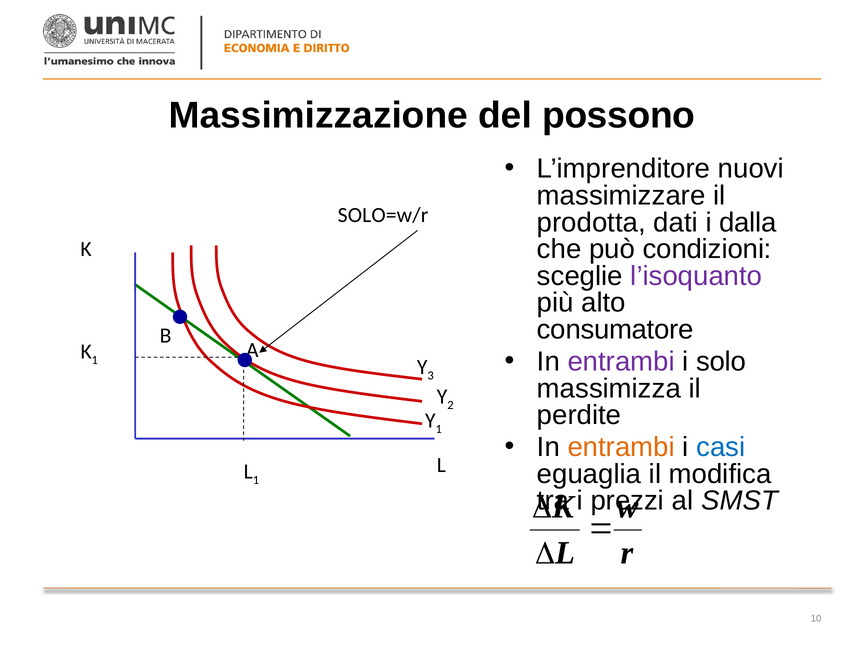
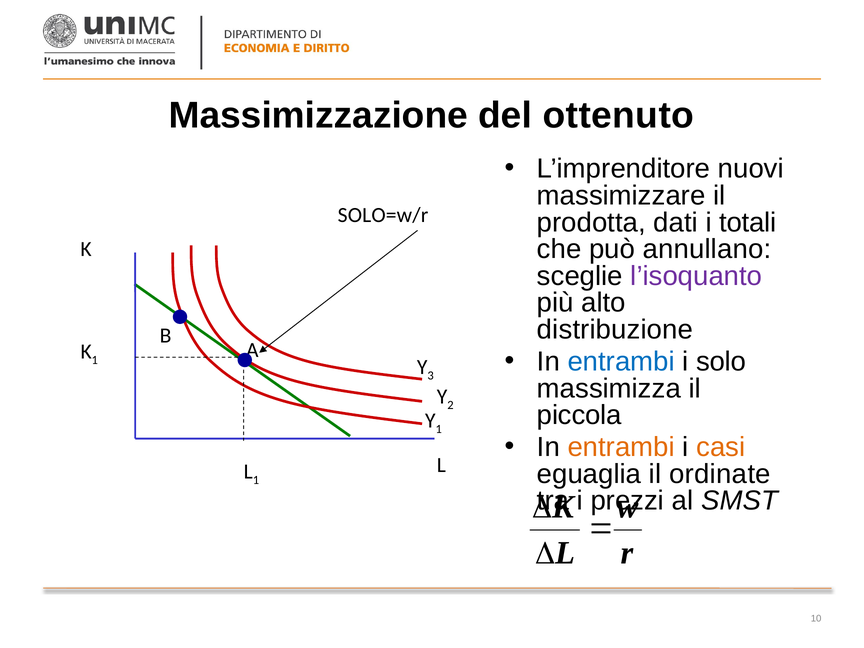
possono: possono -> ottenuto
dalla: dalla -> totali
condizioni: condizioni -> annullano
consumatore: consumatore -> distribuzione
entrambi at (621, 362) colour: purple -> blue
perdite: perdite -> piccola
casi colour: blue -> orange
modifica: modifica -> ordinate
